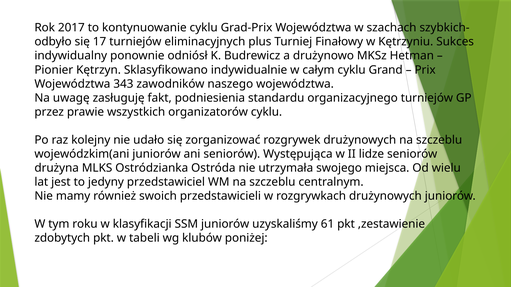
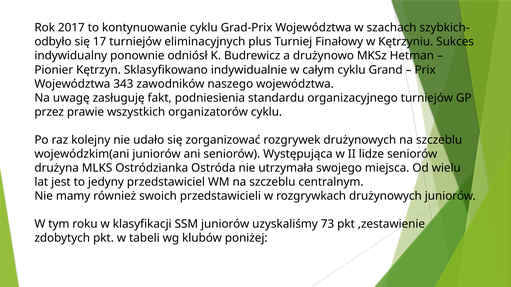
61: 61 -> 73
